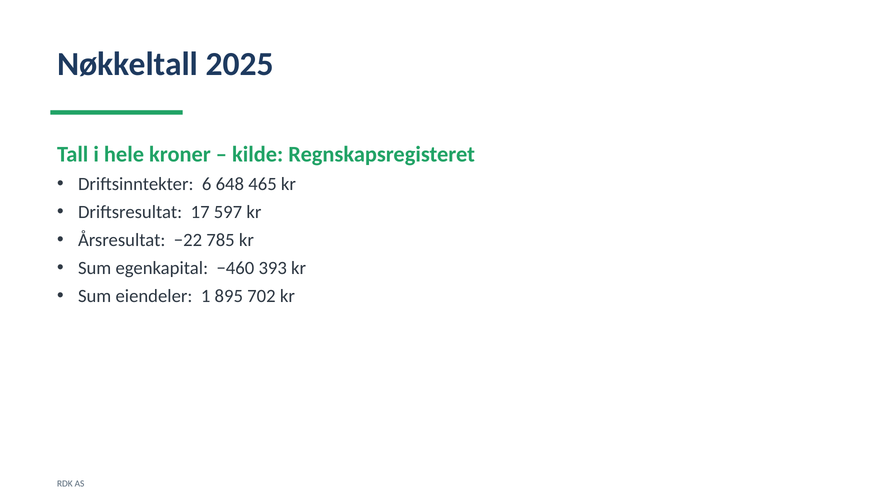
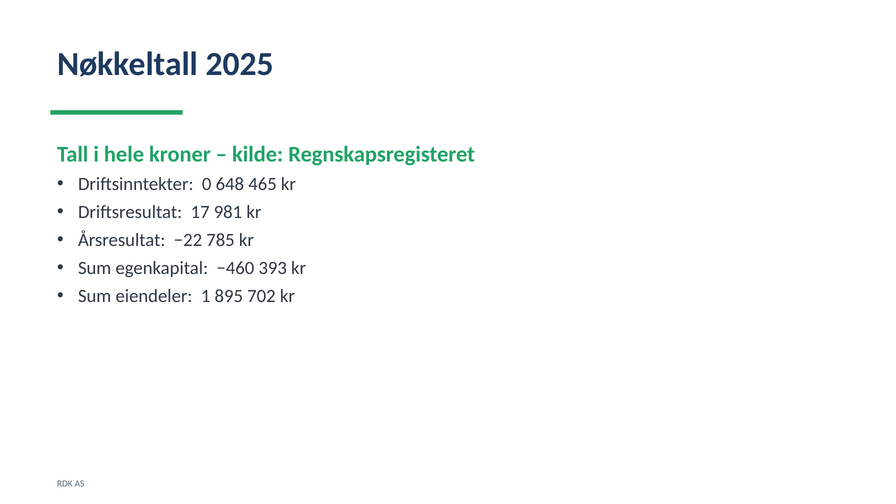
6: 6 -> 0
597: 597 -> 981
